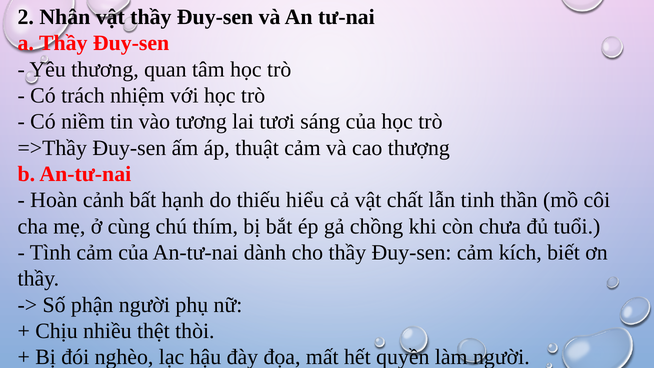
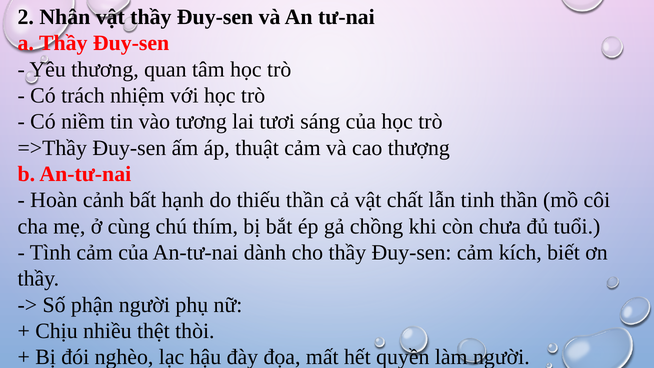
thiếu hiểu: hiểu -> thần
